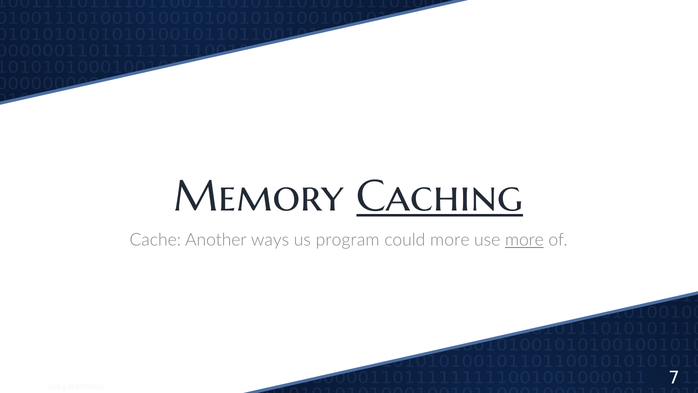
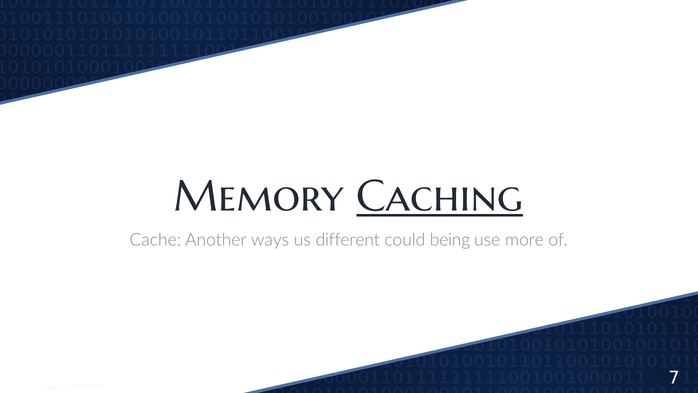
program: program -> different
could more: more -> being
more at (524, 240) underline: present -> none
